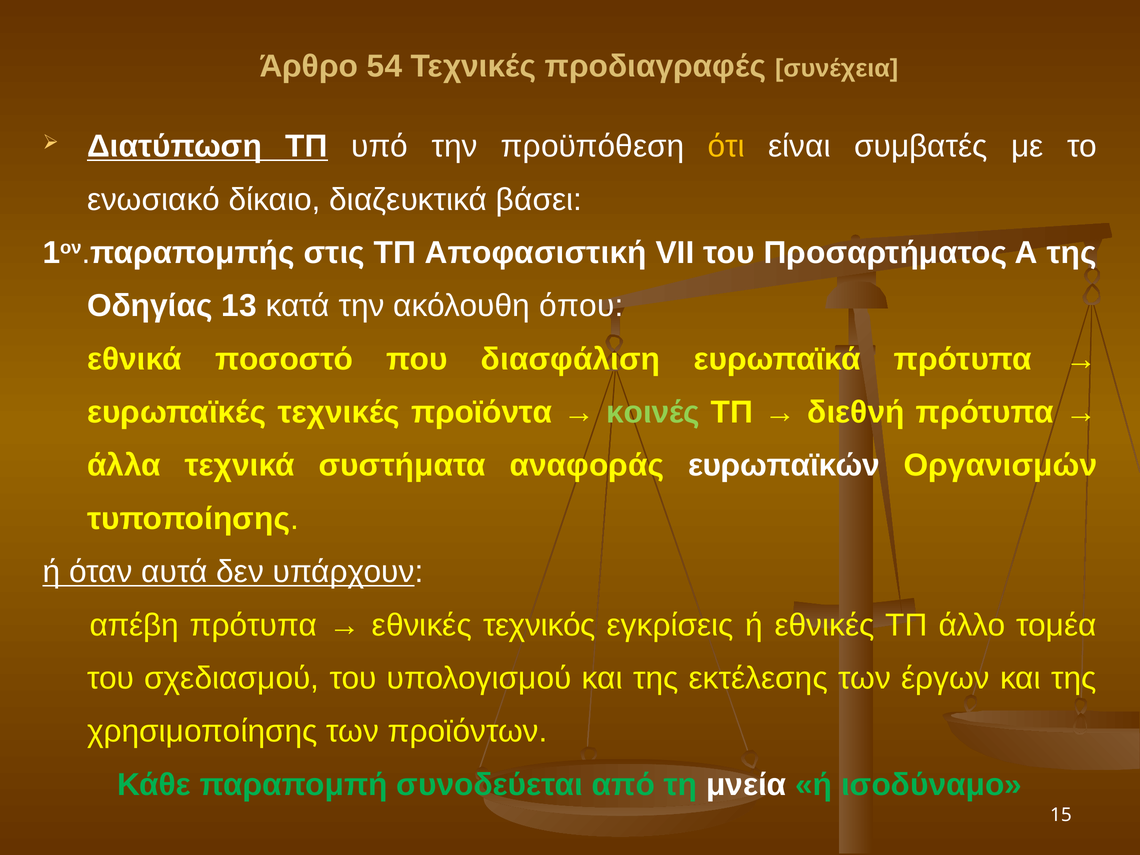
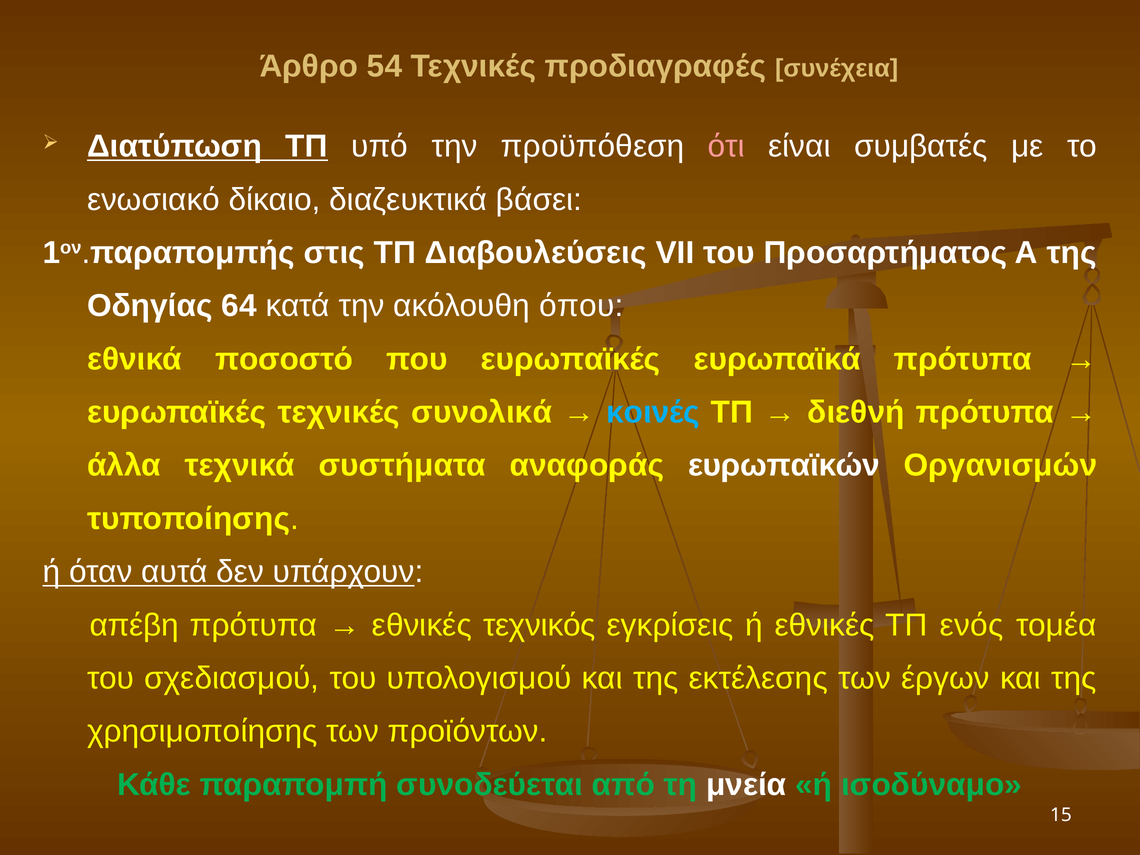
ότι colour: yellow -> pink
Αποφασιστική: Αποφασιστική -> Διαβουλεύσεις
13: 13 -> 64
που διασφάλιση: διασφάλιση -> ευρωπαϊκές
προϊόντα: προϊόντα -> συνολικά
κοινές colour: light green -> light blue
άλλο: άλλο -> ενός
